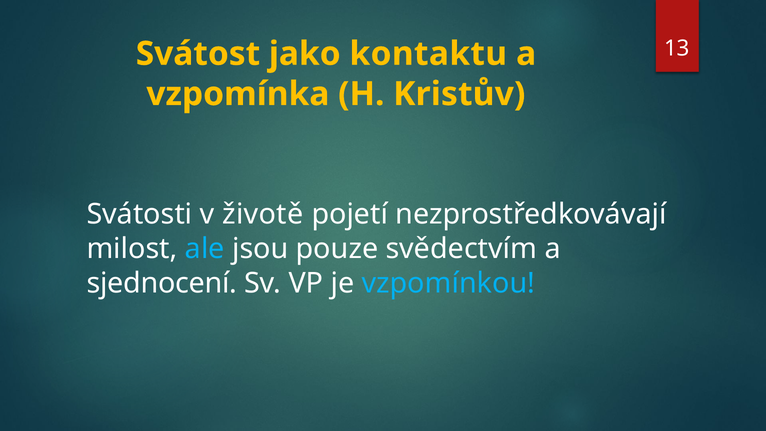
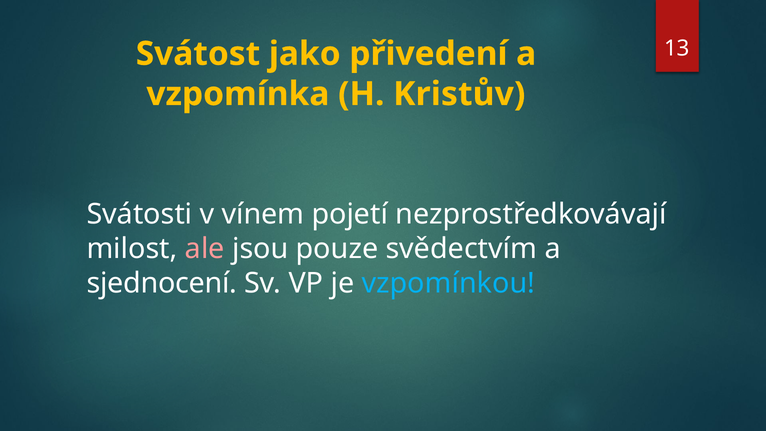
kontaktu: kontaktu -> přivedení
životě: životě -> vínem
ale colour: light blue -> pink
